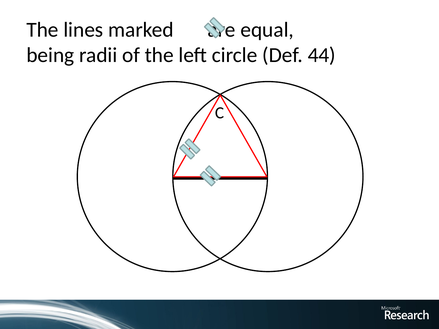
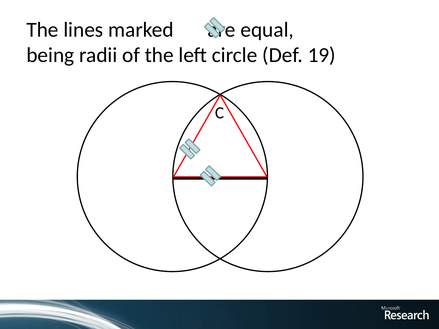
44: 44 -> 19
